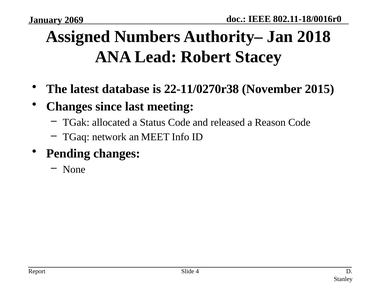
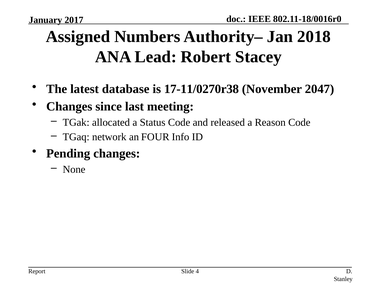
2069: 2069 -> 2017
22-11/0270r38: 22-11/0270r38 -> 17-11/0270r38
2015: 2015 -> 2047
MEET: MEET -> FOUR
